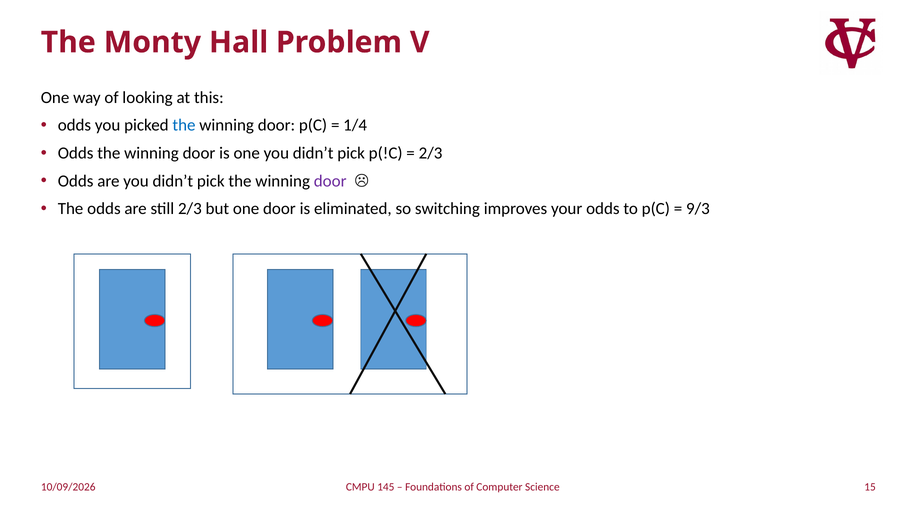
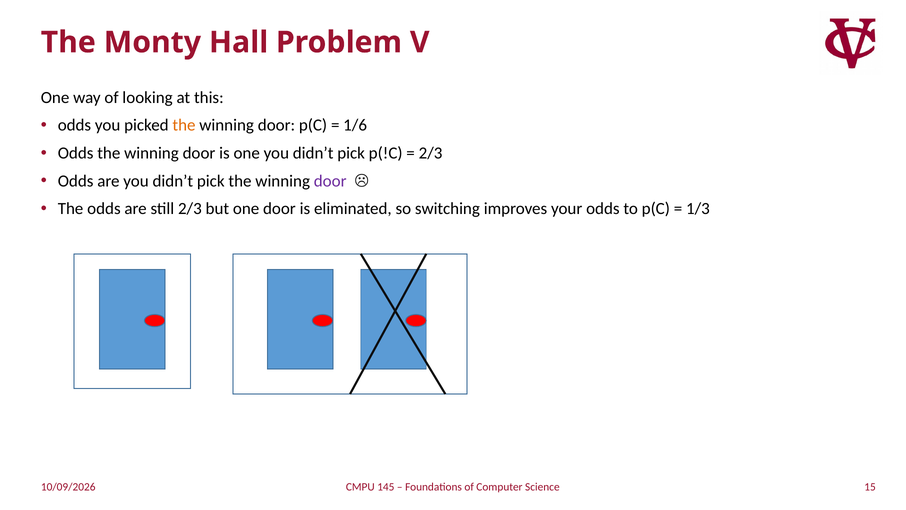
the at (184, 125) colour: blue -> orange
1/4: 1/4 -> 1/6
9/3: 9/3 -> 1/3
